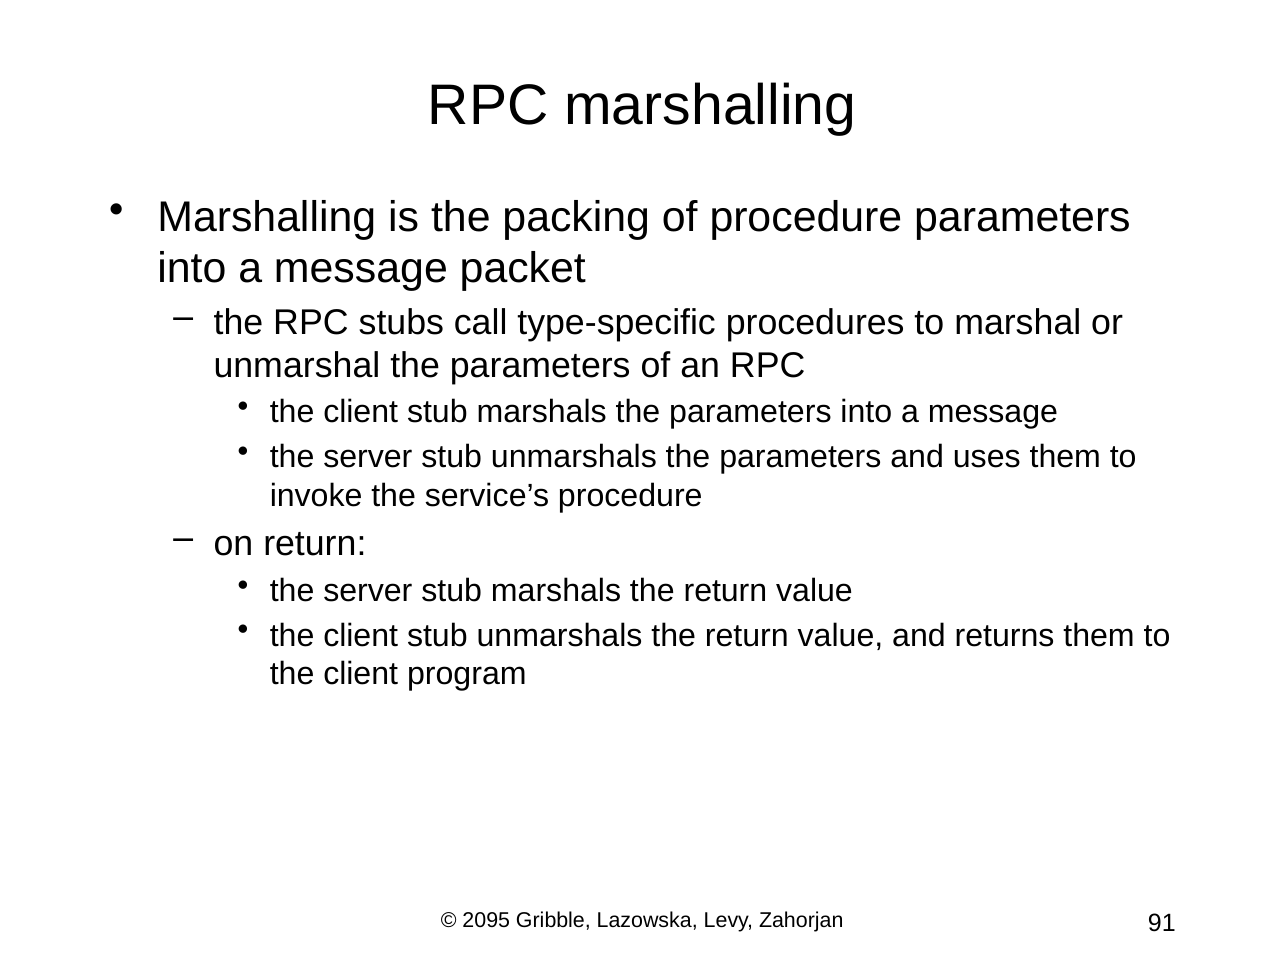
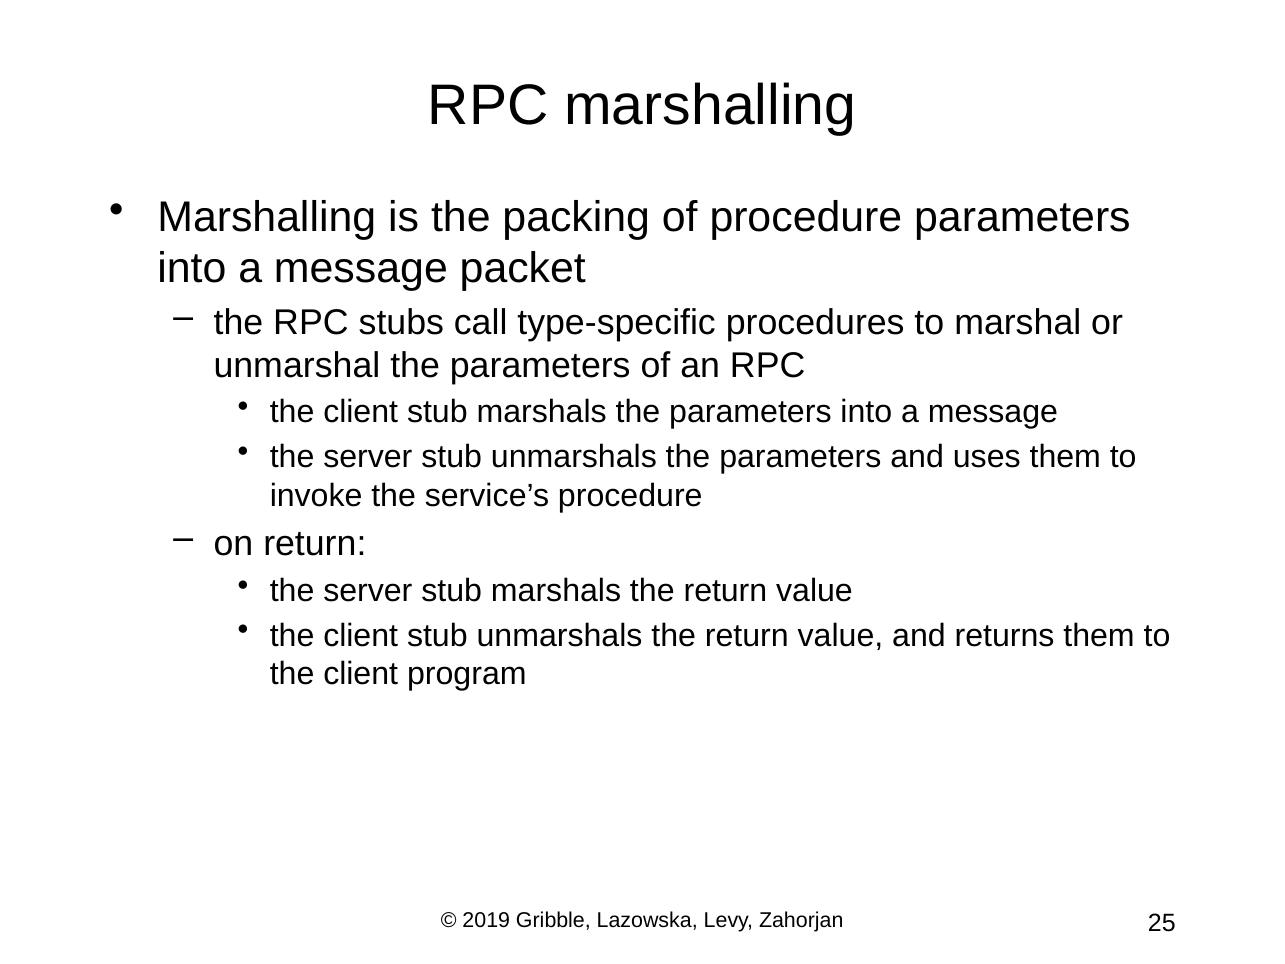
2095: 2095 -> 2019
91: 91 -> 25
